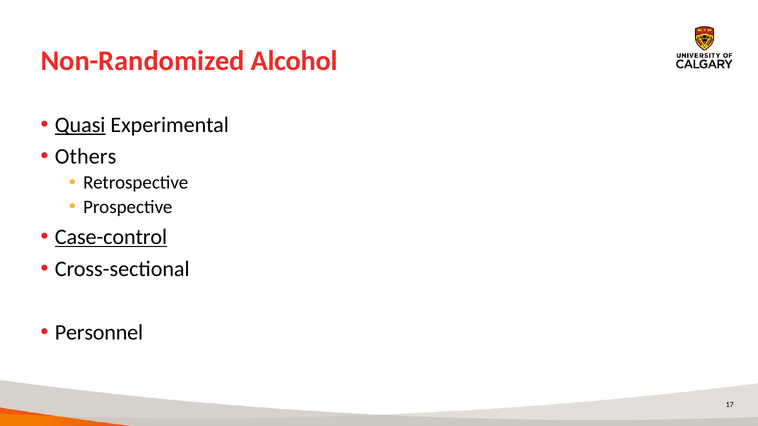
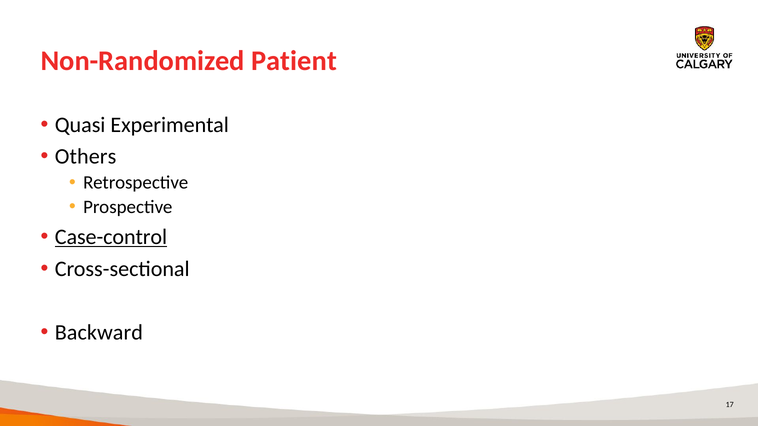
Alcohol: Alcohol -> Patient
Quasi underline: present -> none
Personnel: Personnel -> Backward
